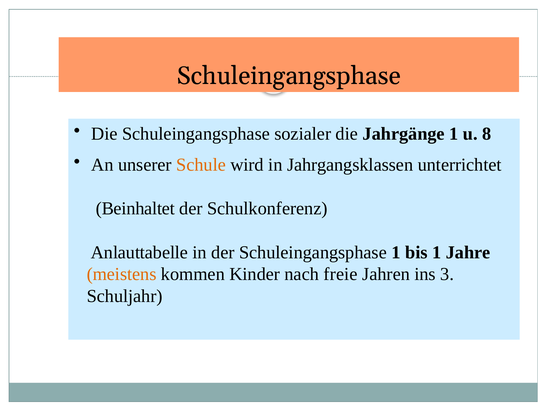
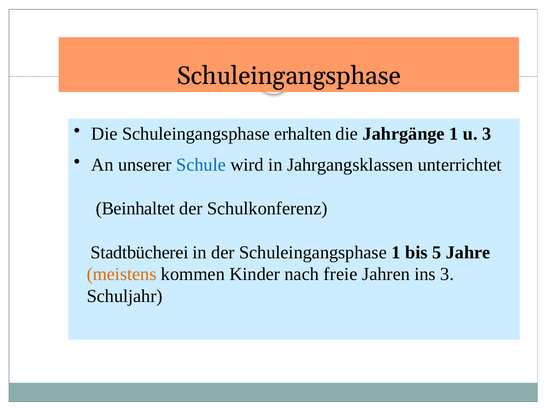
sozialer: sozialer -> erhalten
u 8: 8 -> 3
Schule colour: orange -> blue
Anlauttabelle: Anlauttabelle -> Stadtbücherei
bis 1: 1 -> 5
